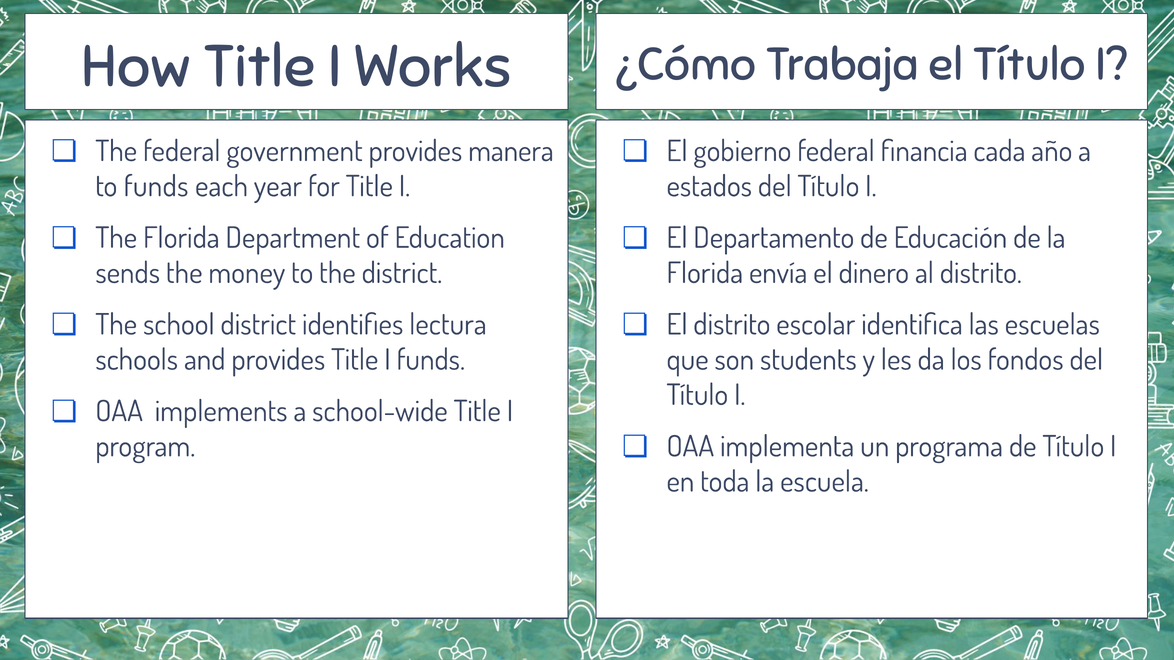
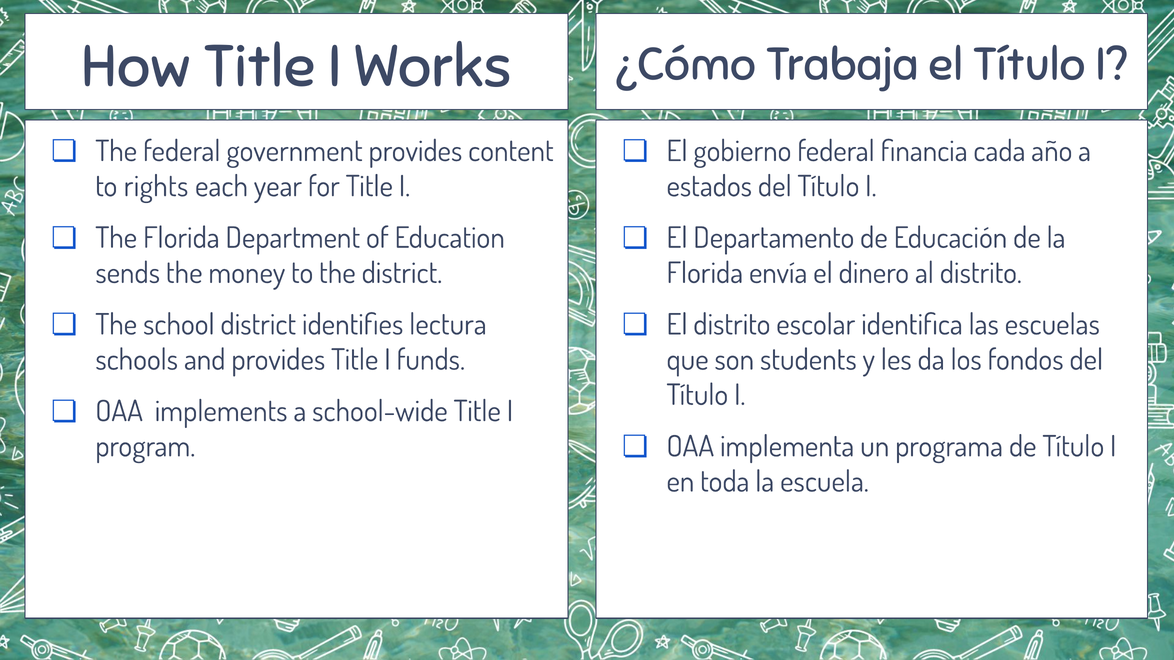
manera: manera -> content
to funds: funds -> rights
